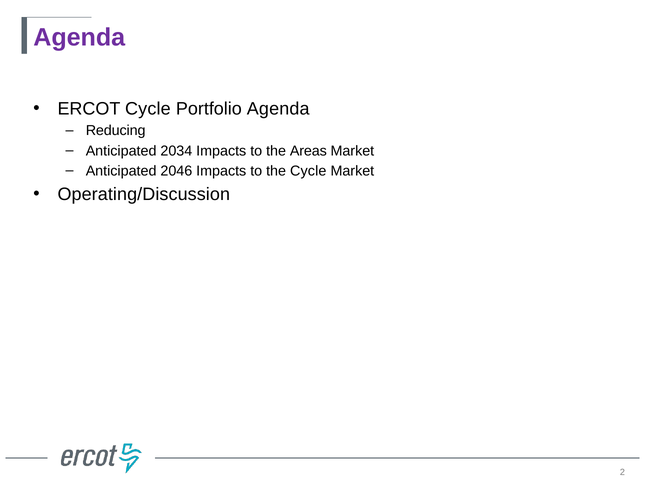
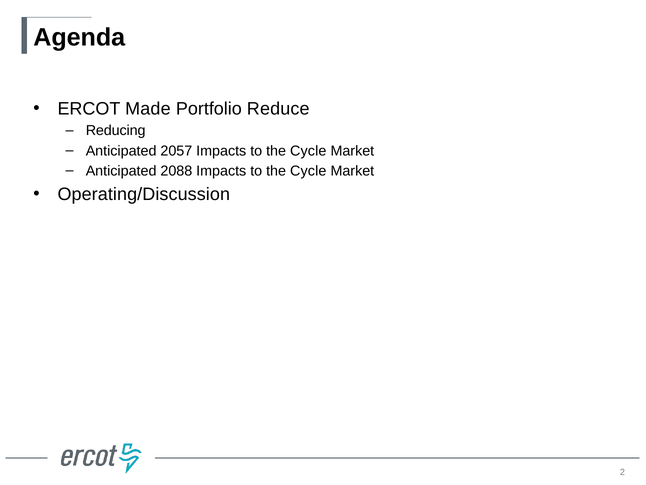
Agenda at (79, 37) colour: purple -> black
ERCOT Cycle: Cycle -> Made
Portfolio Agenda: Agenda -> Reduce
2034: 2034 -> 2057
Areas at (308, 151): Areas -> Cycle
2046: 2046 -> 2088
